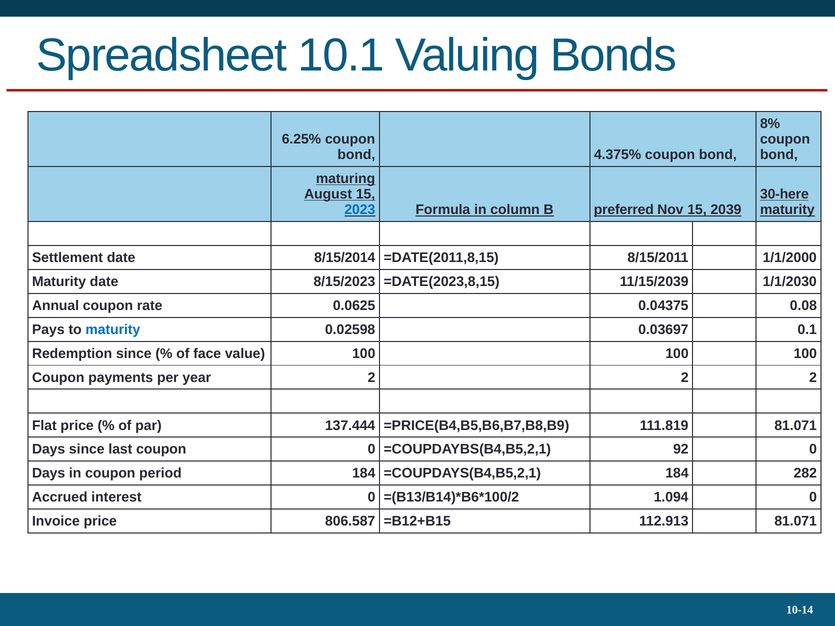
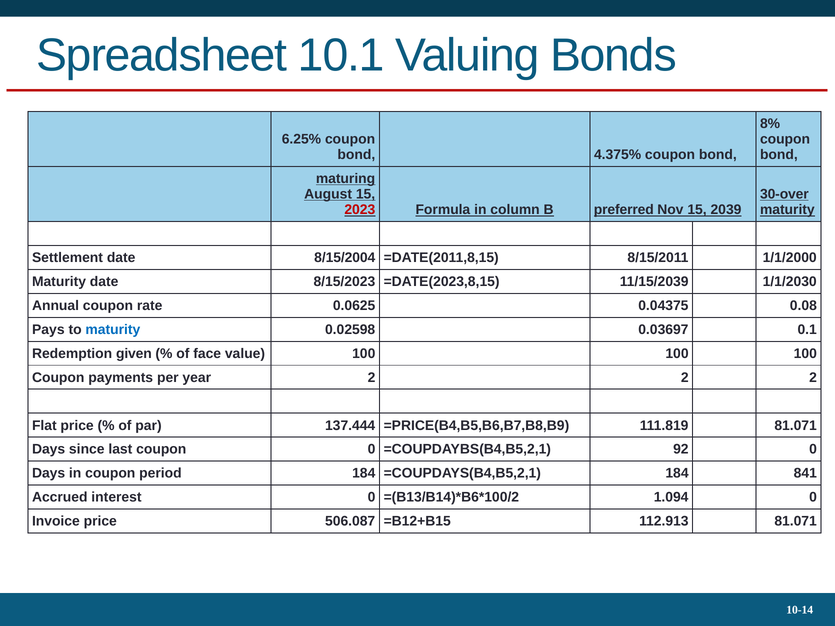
30-here: 30-here -> 30-over
2023 colour: blue -> red
8/15/2014: 8/15/2014 -> 8/15/2004
Redemption since: since -> given
282: 282 -> 841
806.587: 806.587 -> 506.087
